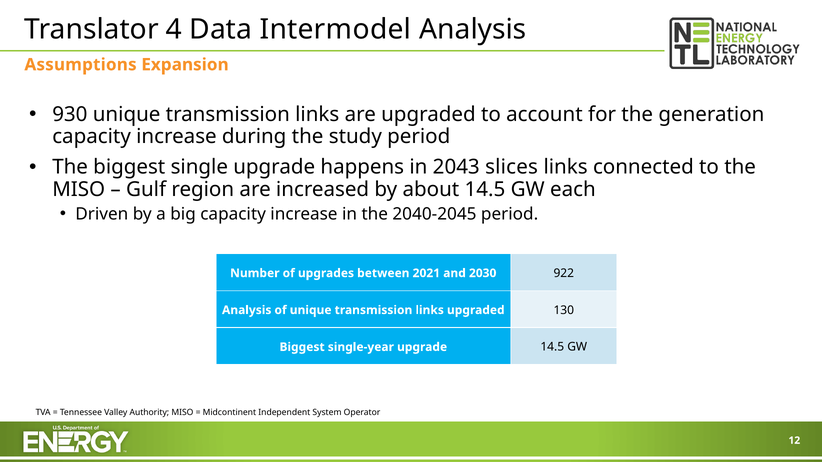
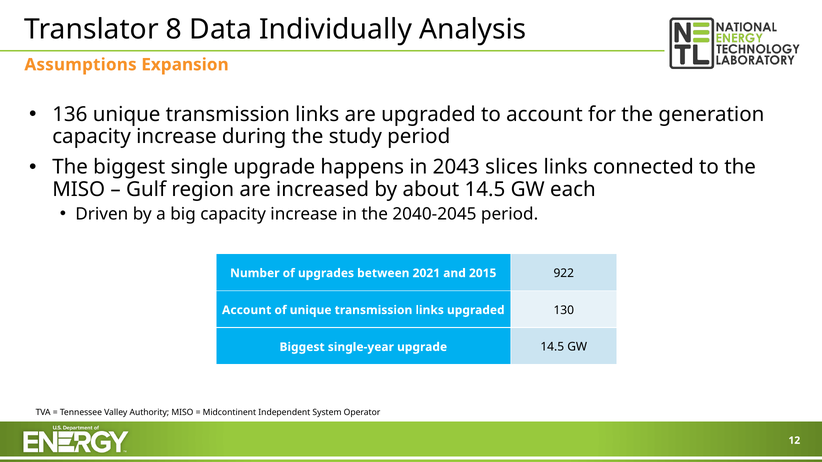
4: 4 -> 8
Intermodel: Intermodel -> Individually
930: 930 -> 136
2030: 2030 -> 2015
Analysis at (247, 310): Analysis -> Account
